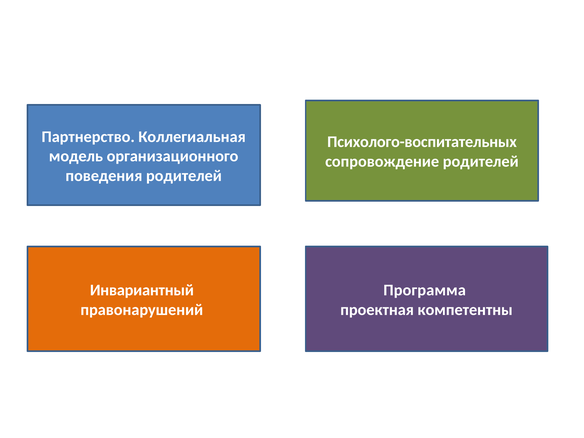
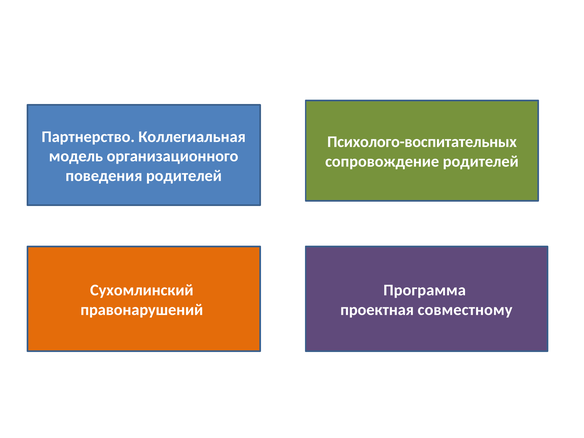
Инвариантный: Инвариантный -> Сухомлинский
компетентны: компетентны -> совместному
